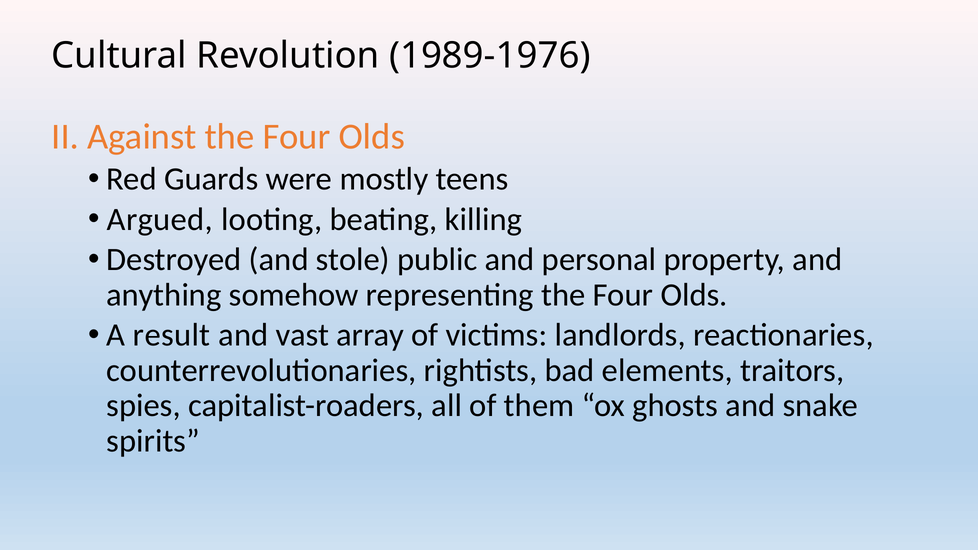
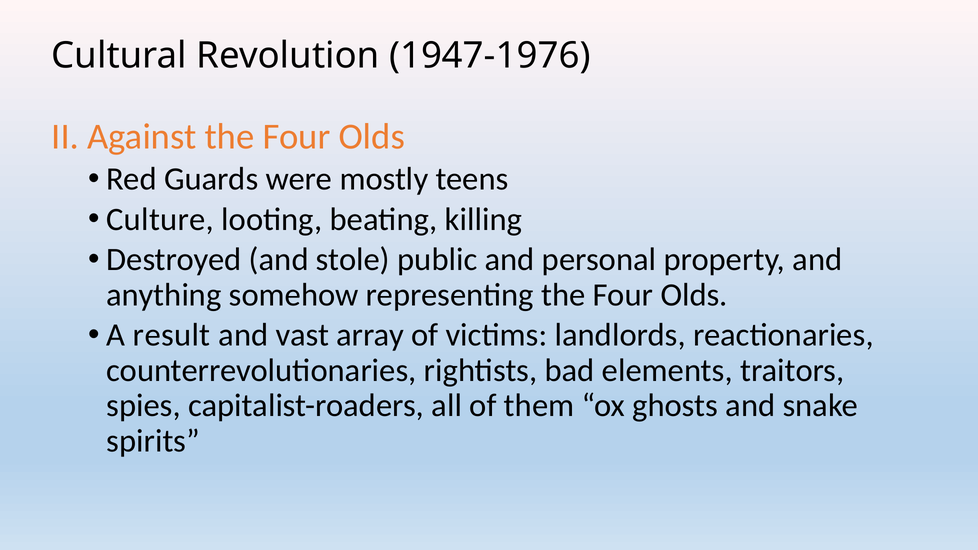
1989-1976: 1989-1976 -> 1947-1976
Argued: Argued -> Culture
